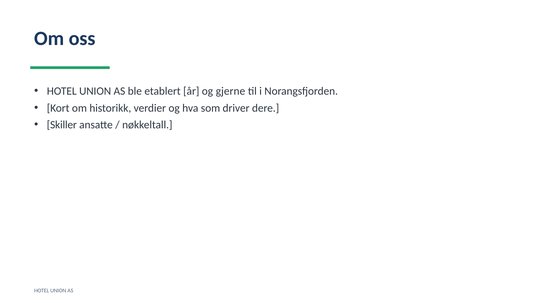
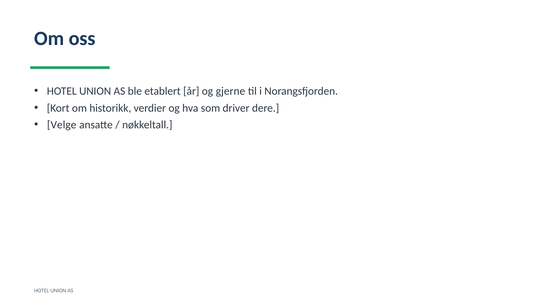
Skiller: Skiller -> Velge
